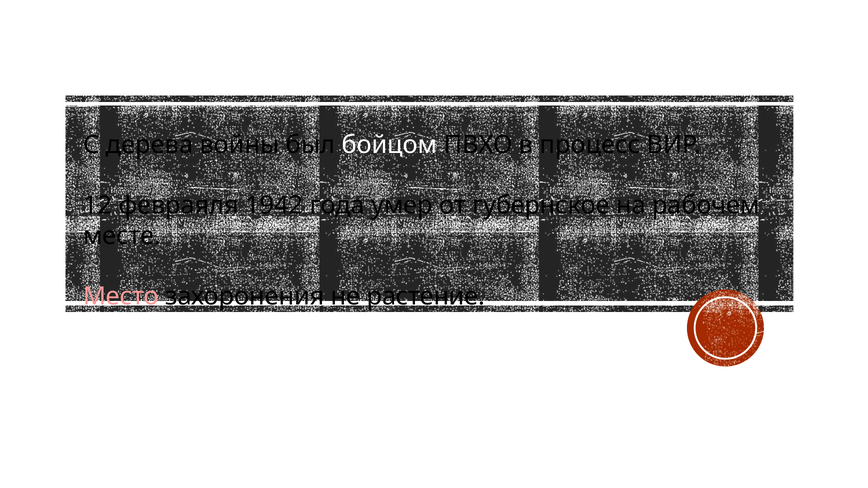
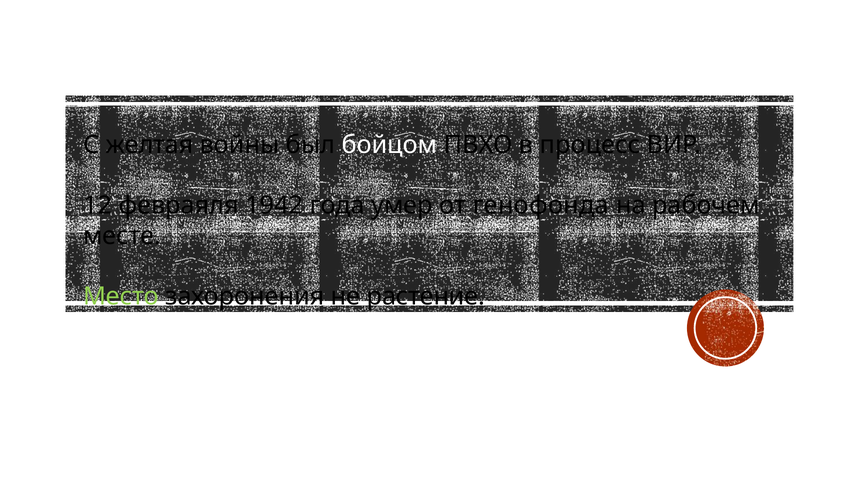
дерева: дерева -> желтая
губернское: губернское -> генофонда
Место colour: pink -> light green
